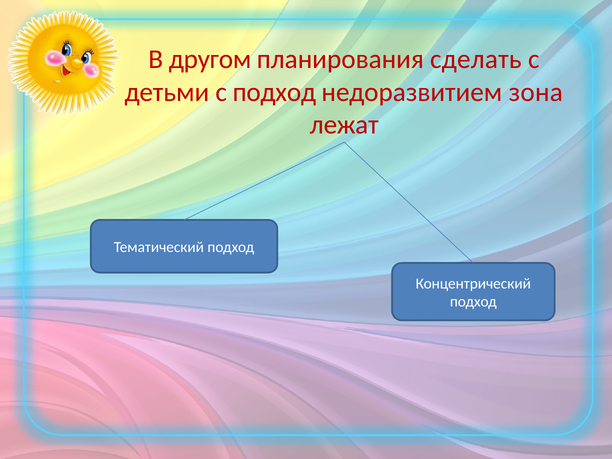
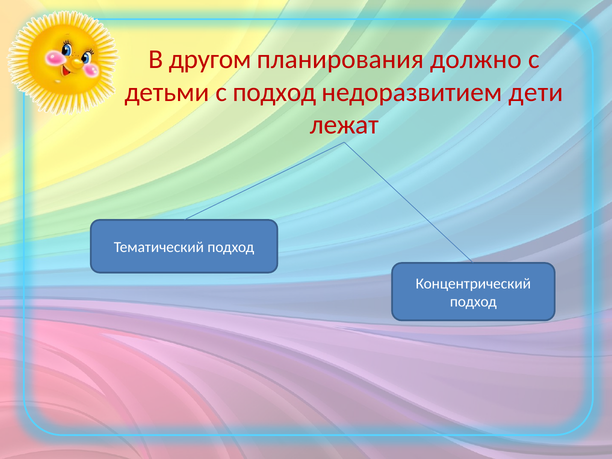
сделать: сделать -> должно
зона: зона -> дети
